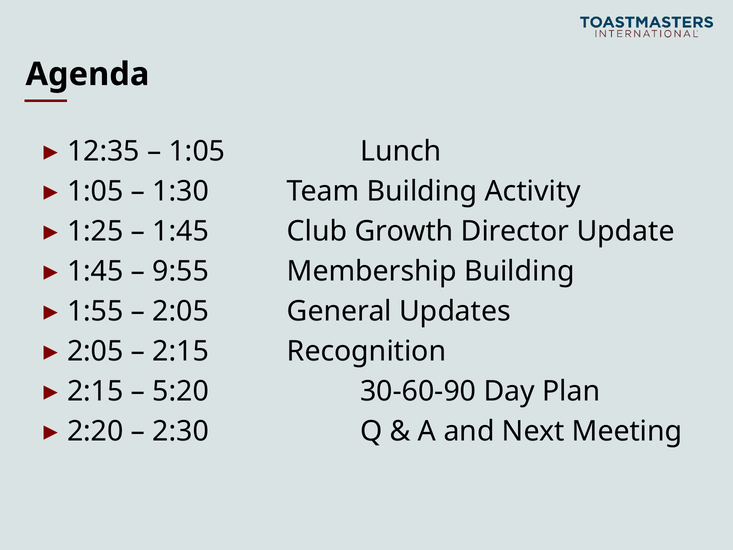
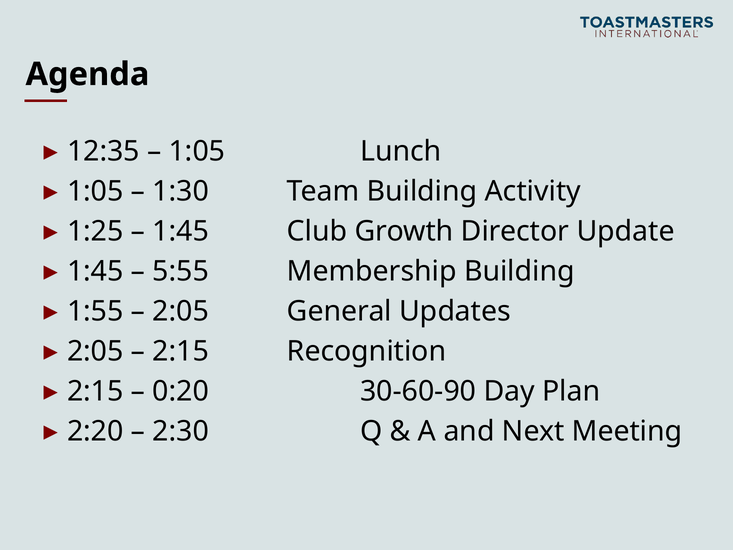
9:55: 9:55 -> 5:55
5:20: 5:20 -> 0:20
